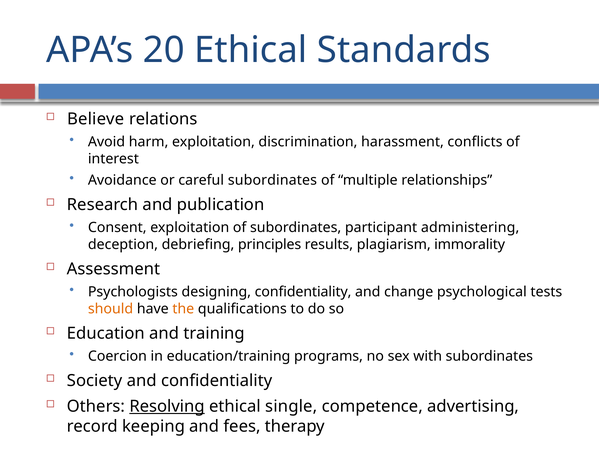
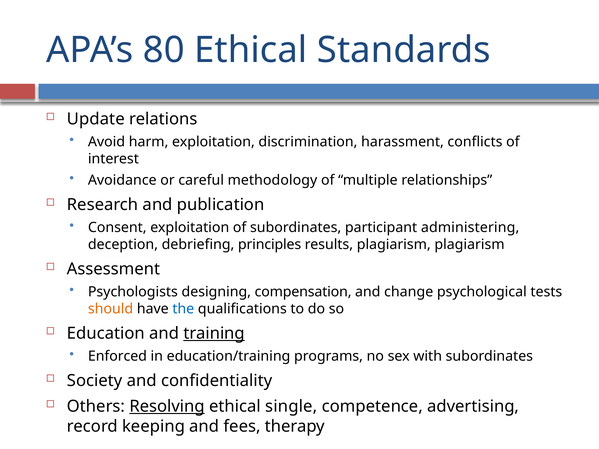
20: 20 -> 80
Believe: Believe -> Update
careful subordinates: subordinates -> methodology
plagiarism immorality: immorality -> plagiarism
designing confidentiality: confidentiality -> compensation
the colour: orange -> blue
training underline: none -> present
Coercion: Coercion -> Enforced
